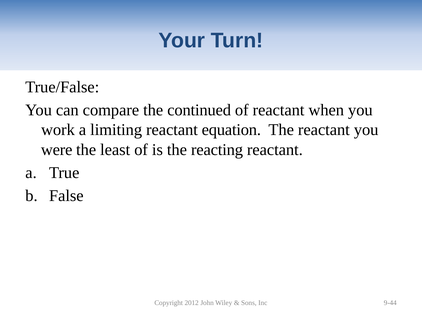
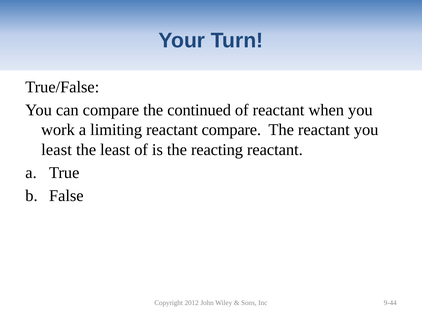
reactant equation: equation -> compare
were at (57, 149): were -> least
